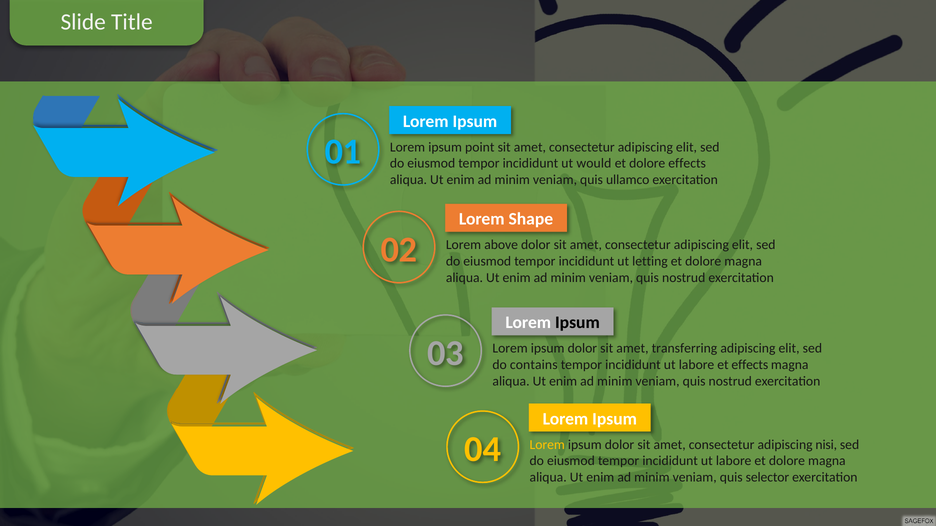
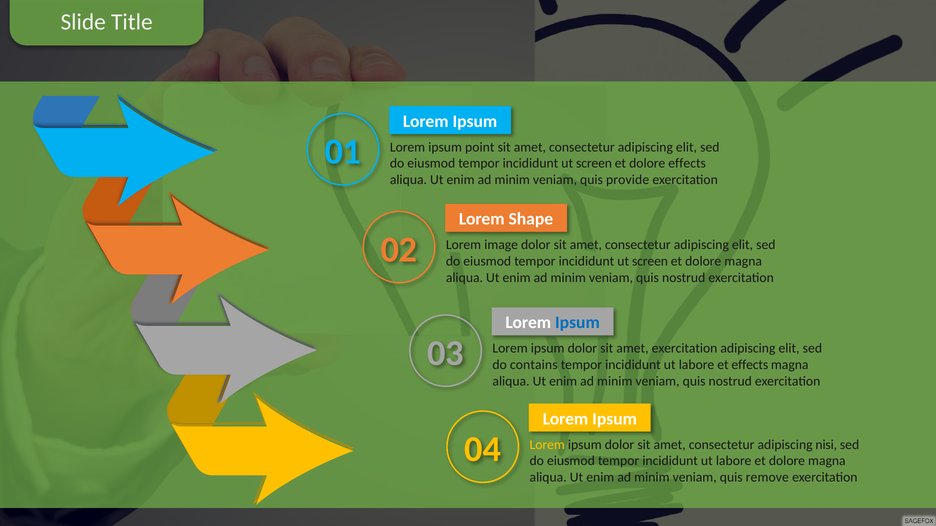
would at (594, 164): would -> screen
ullamco: ullamco -> provide
above: above -> image
letting at (650, 261): letting -> screen
Ipsum at (577, 323) colour: black -> blue
amet transferring: transferring -> exercitation
selector: selector -> remove
